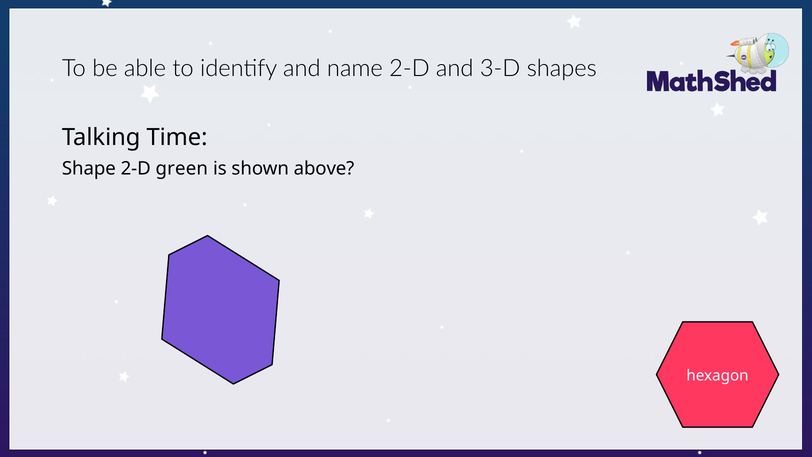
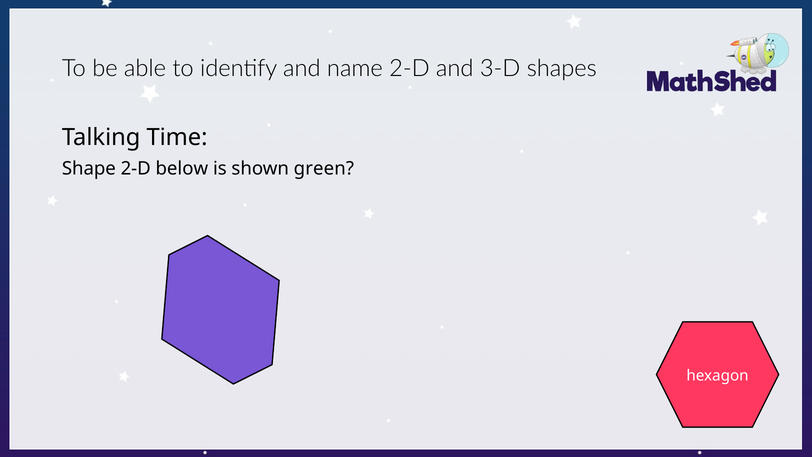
green: green -> below
above: above -> green
